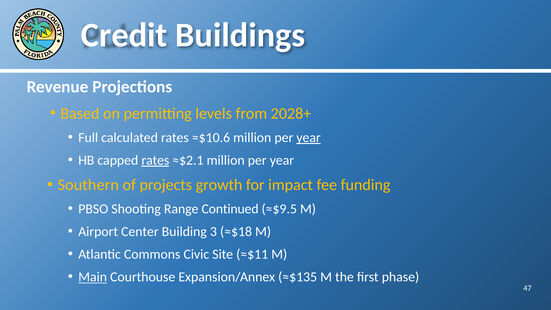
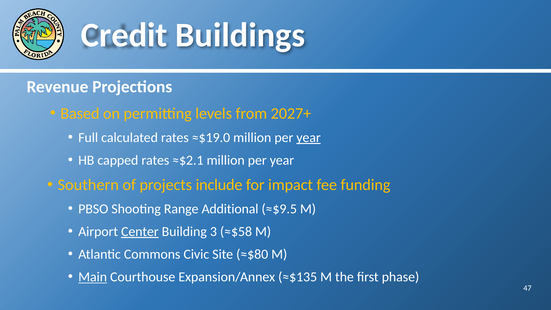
2028+: 2028+ -> 2027+
≈$10.6: ≈$10.6 -> ≈$19.0
rates at (155, 160) underline: present -> none
growth: growth -> include
Continued: Continued -> Additional
Center underline: none -> present
≈$18: ≈$18 -> ≈$58
≈$11: ≈$11 -> ≈$80
